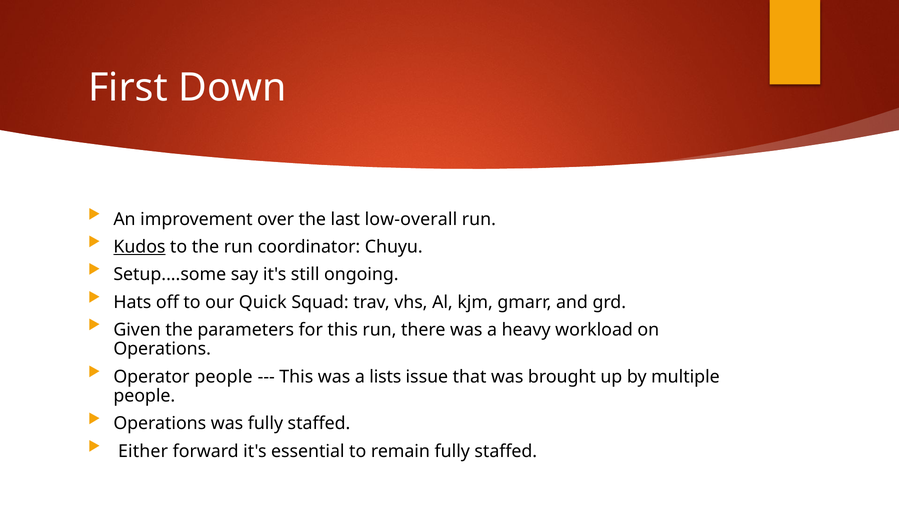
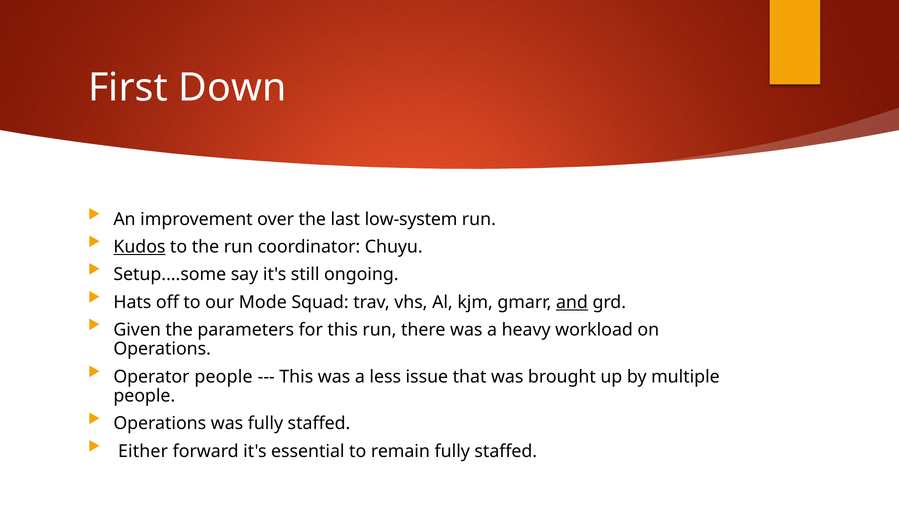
low-overall: low-overall -> low-system
Quick: Quick -> Mode
and underline: none -> present
lists: lists -> less
